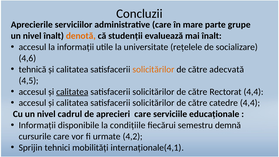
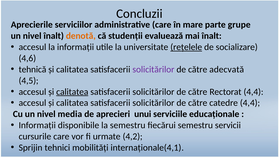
rețelele underline: none -> present
solicitărilor at (153, 69) colour: orange -> purple
cadrul: cadrul -> media
aprecieri care: care -> unui
la condițiile: condițiile -> semestru
demnă: demnă -> servicii
